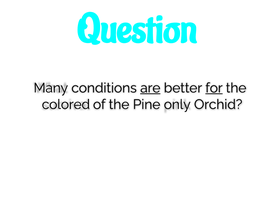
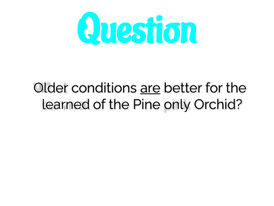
Many: Many -> Older
for underline: present -> none
colored: colored -> learned
